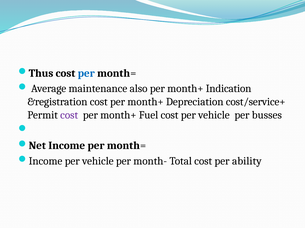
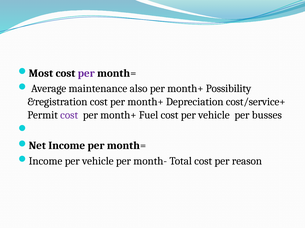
Thus: Thus -> Most
per at (86, 73) colour: blue -> purple
Indication: Indication -> Possibility
ability: ability -> reason
